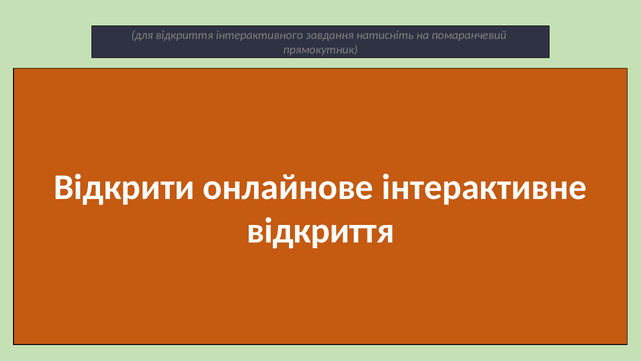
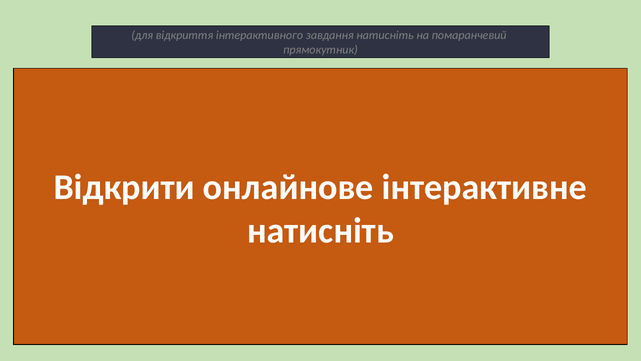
відкриття at (321, 230): відкриття -> натисніть
